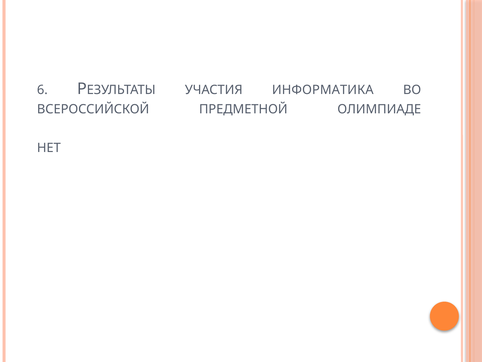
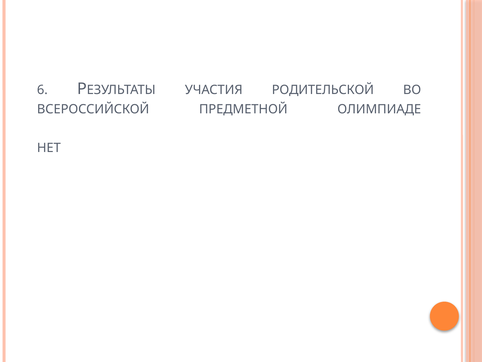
ИНФОРМАТИКА: ИНФОРМАТИКА -> РОДИТЕЛЬСКОЙ
